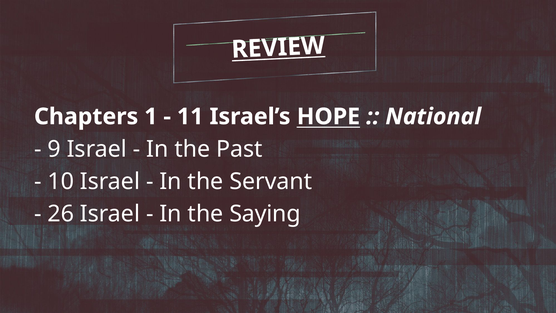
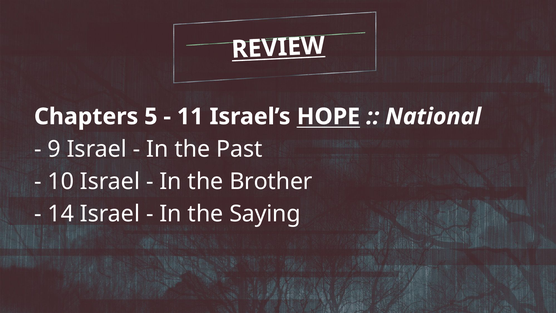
1: 1 -> 5
Servant: Servant -> Brother
26: 26 -> 14
